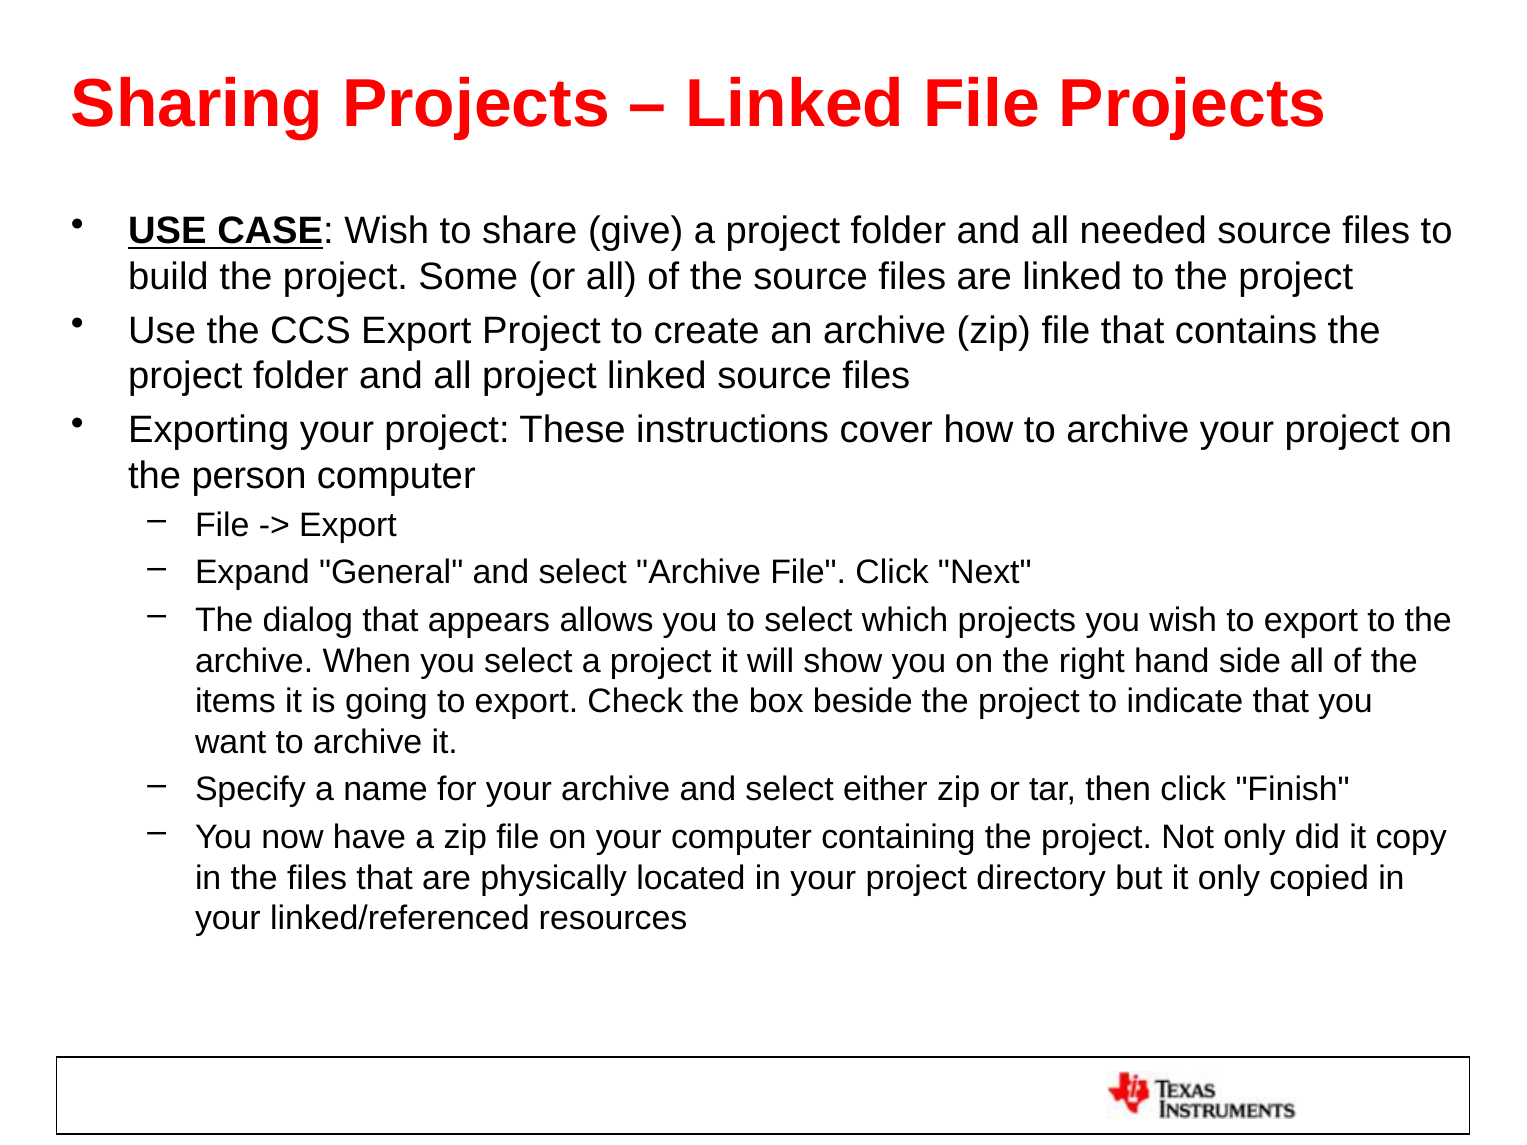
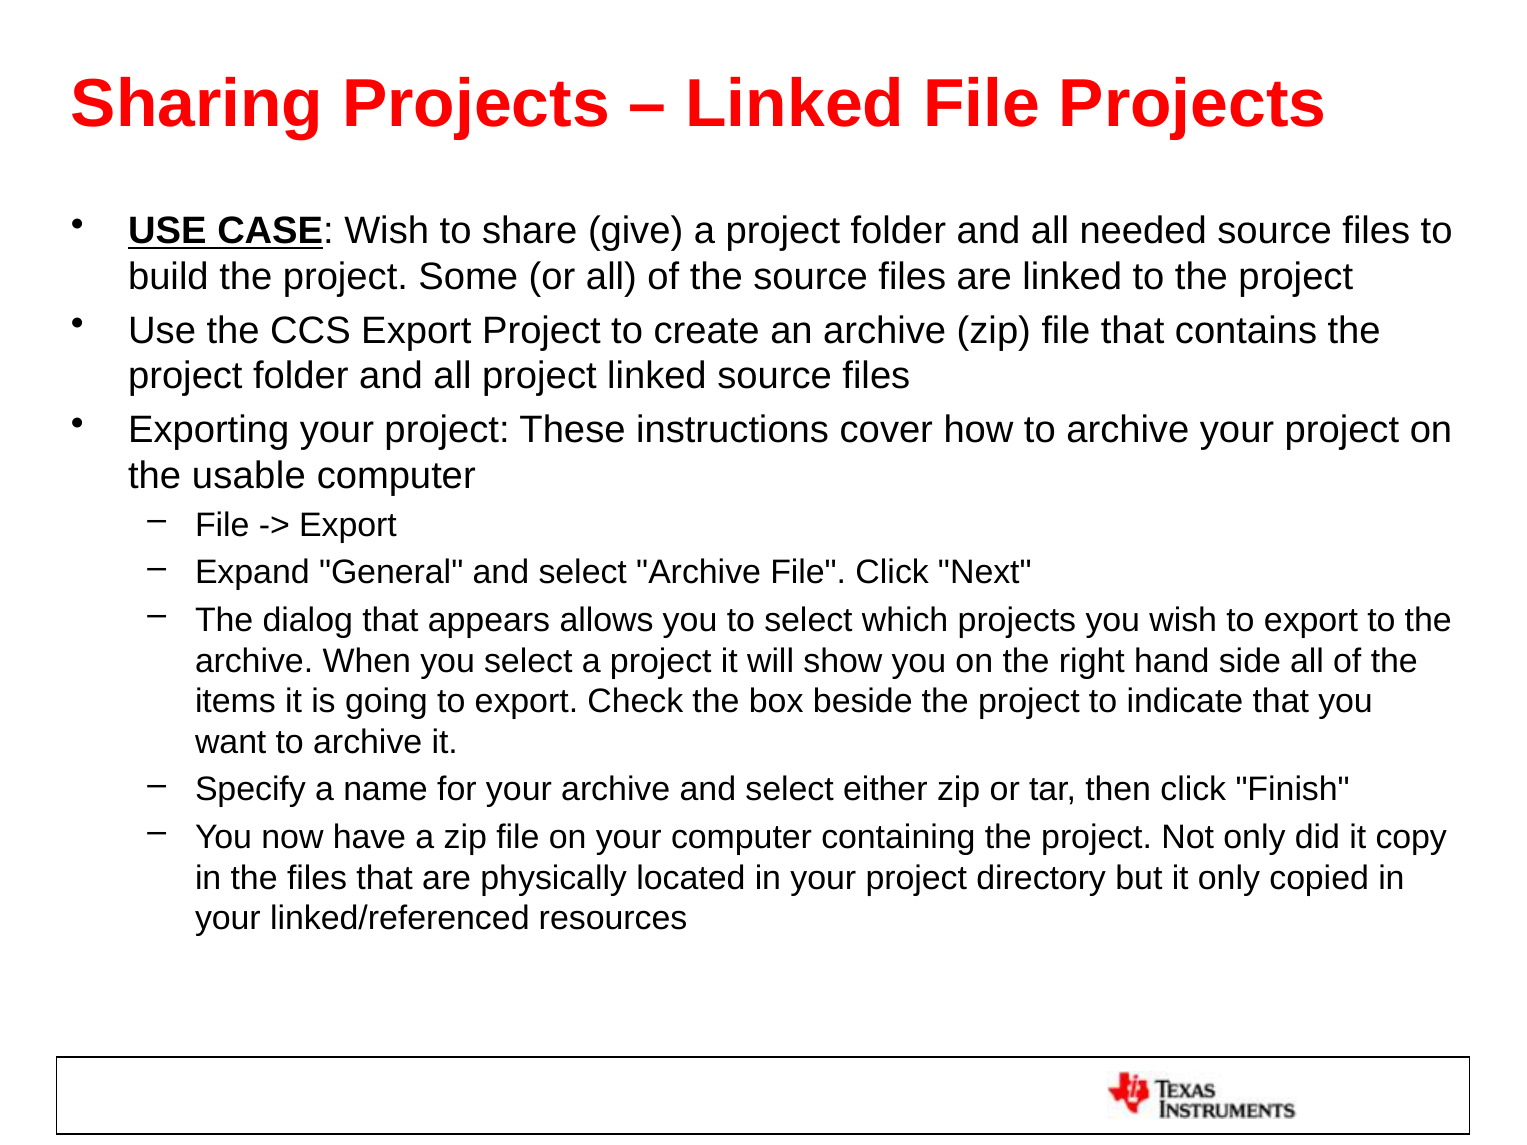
person: person -> usable
